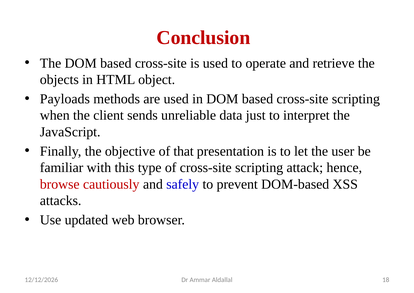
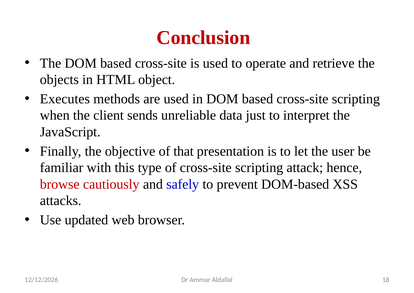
Payloads: Payloads -> Executes
